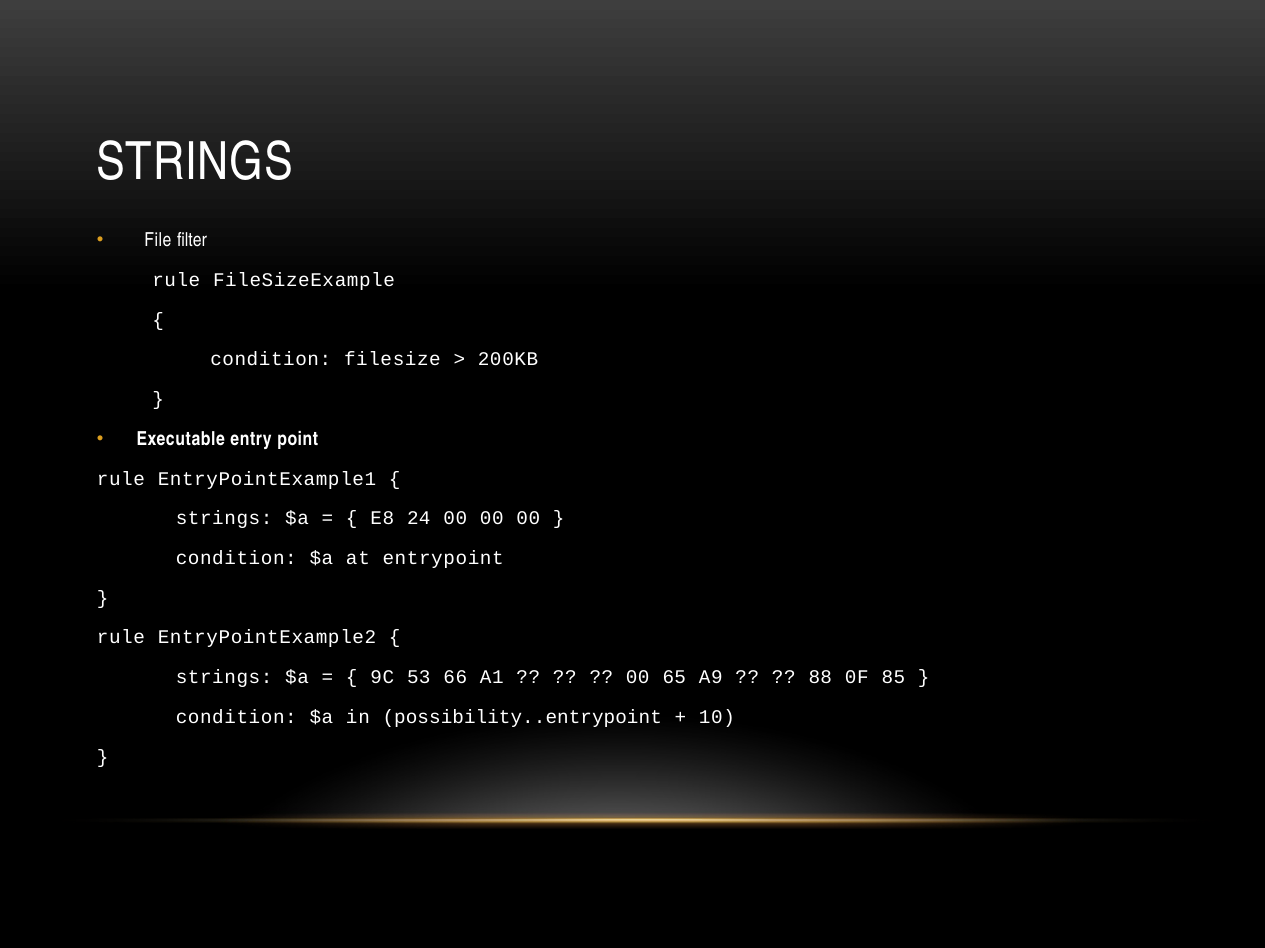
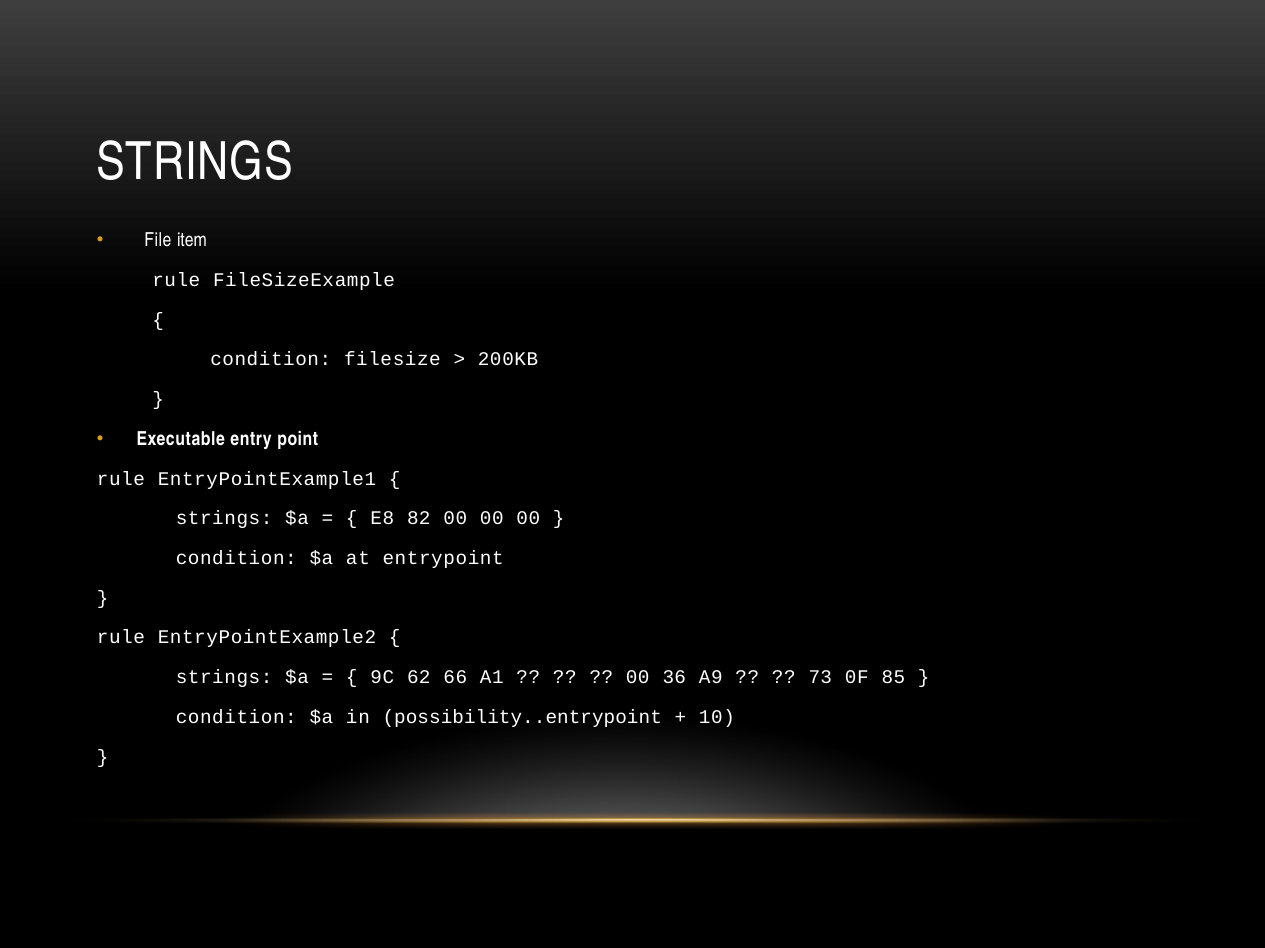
filter: filter -> item
24: 24 -> 82
53: 53 -> 62
65: 65 -> 36
88: 88 -> 73
